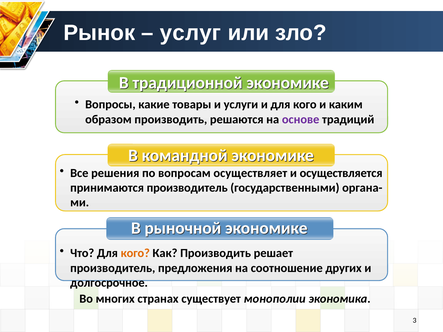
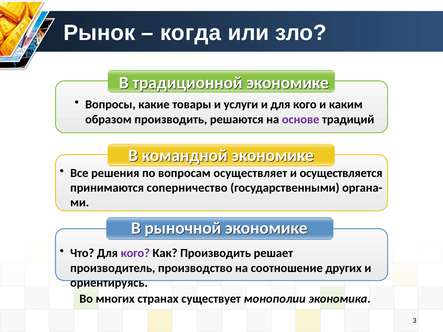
услуг: услуг -> когда
принимаются производитель: производитель -> соперничество
кого at (135, 253) colour: orange -> purple
предложения: предложения -> производство
долгосрочное: долгосрочное -> ориентируясь
